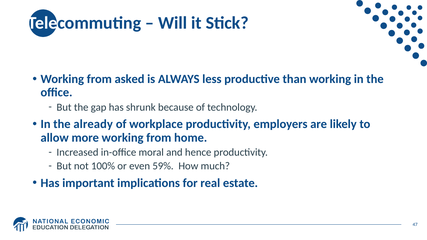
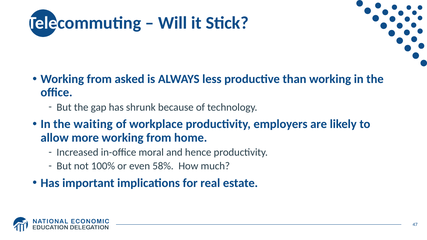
already: already -> waiting
59%: 59% -> 58%
